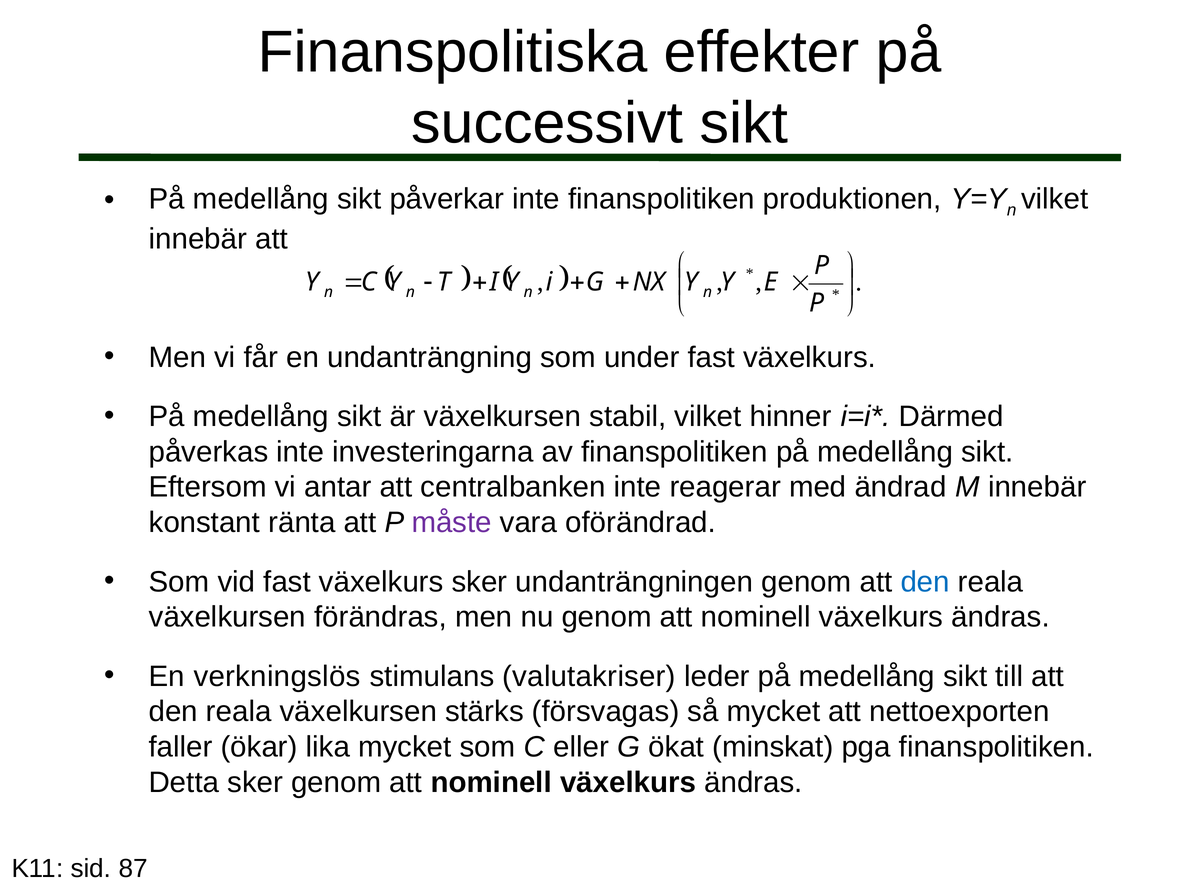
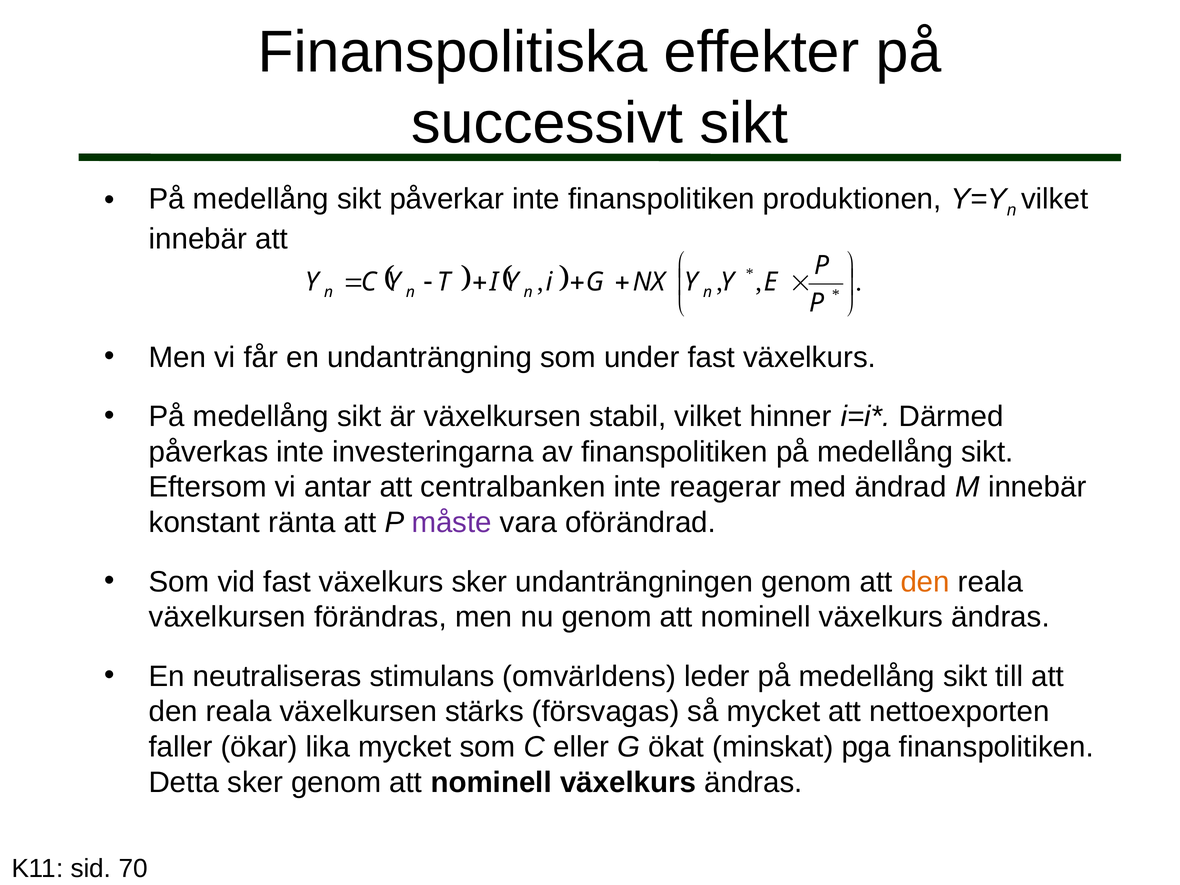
den at (925, 582) colour: blue -> orange
verkningslös: verkningslös -> neutraliseras
valutakriser: valutakriser -> omvärldens
87: 87 -> 70
